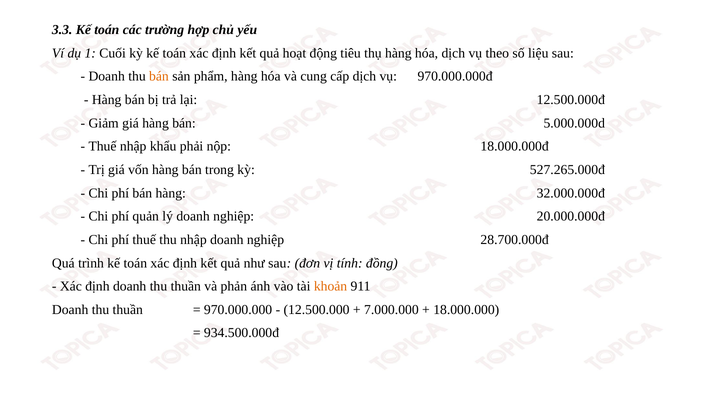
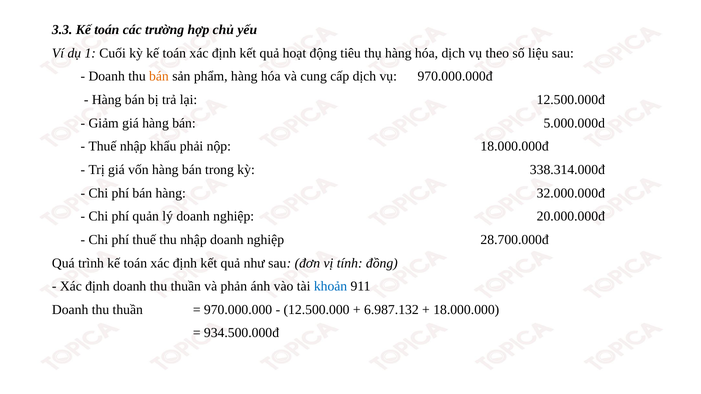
527.265.000đ: 527.265.000đ -> 338.314.000đ
khoản colour: orange -> blue
7.000.000: 7.000.000 -> 6.987.132
